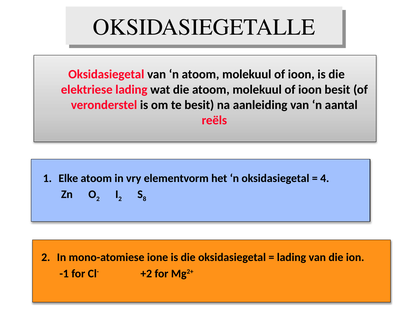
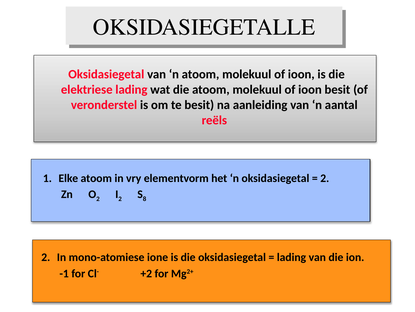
4 at (325, 178): 4 -> 2
